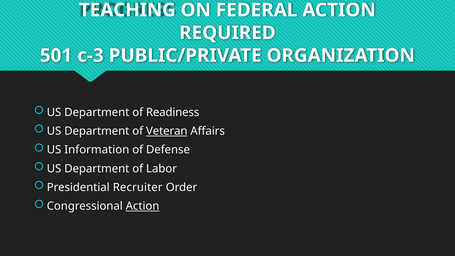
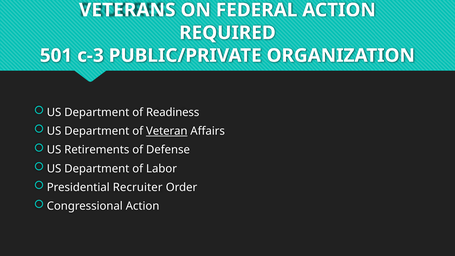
TEACHING: TEACHING -> VETERANS
Information: Information -> Retirements
Action at (143, 206) underline: present -> none
